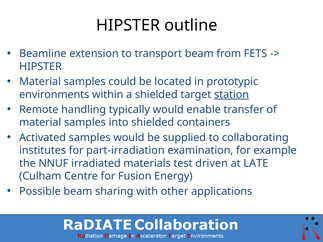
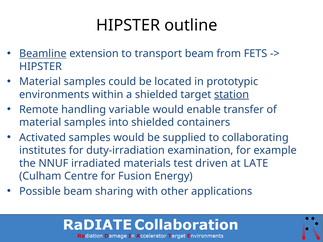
Beamline underline: none -> present
typically: typically -> variable
part-irradiation: part-irradiation -> duty-irradiation
